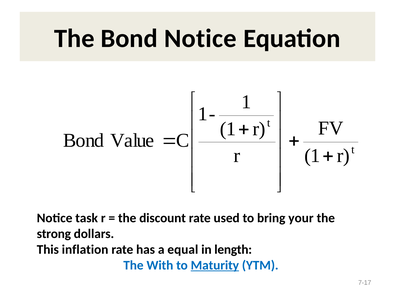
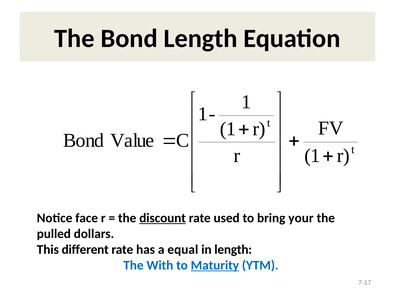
Bond Notice: Notice -> Length
task: task -> face
discount underline: none -> present
strong: strong -> pulled
inflation: inflation -> different
